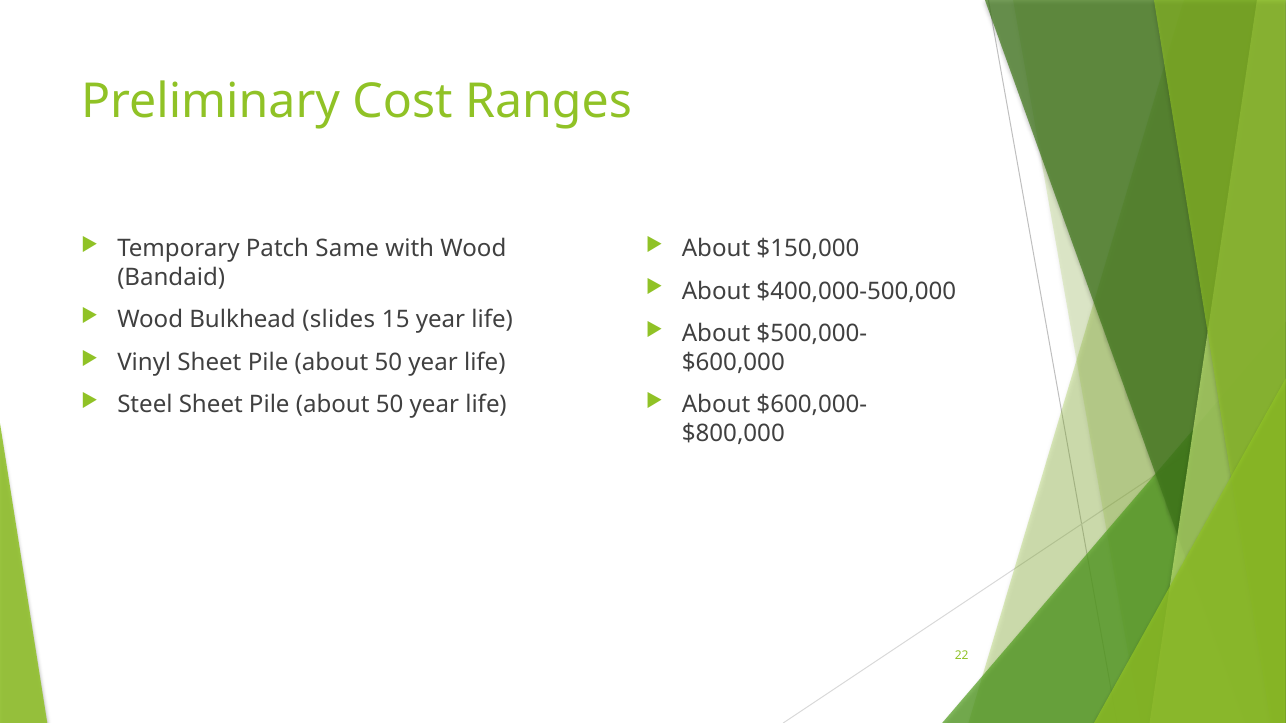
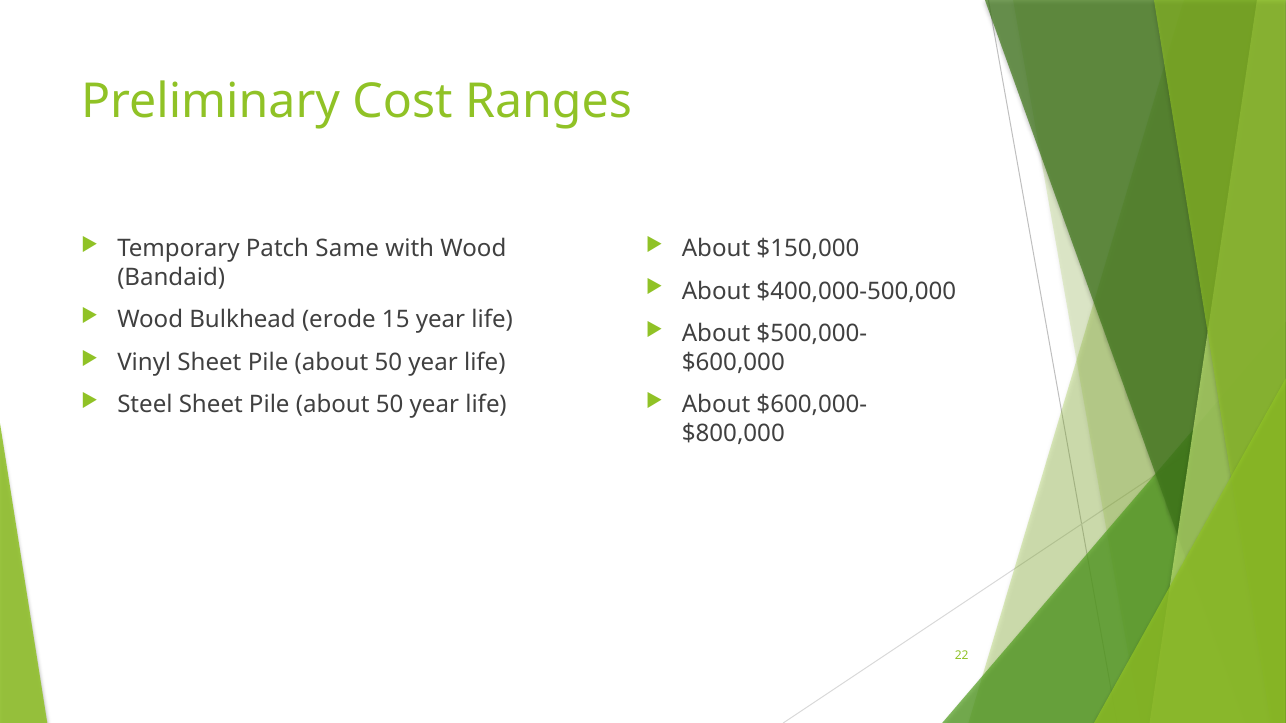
slides: slides -> erode
